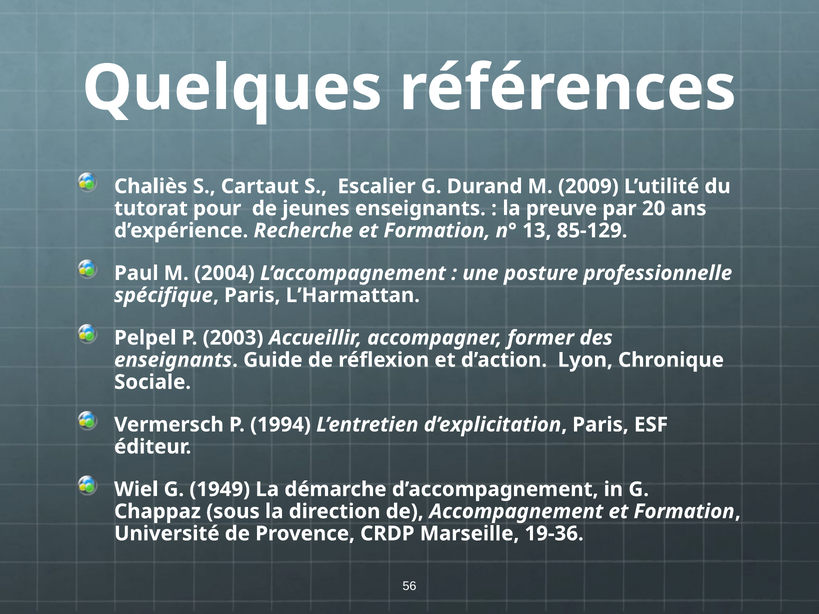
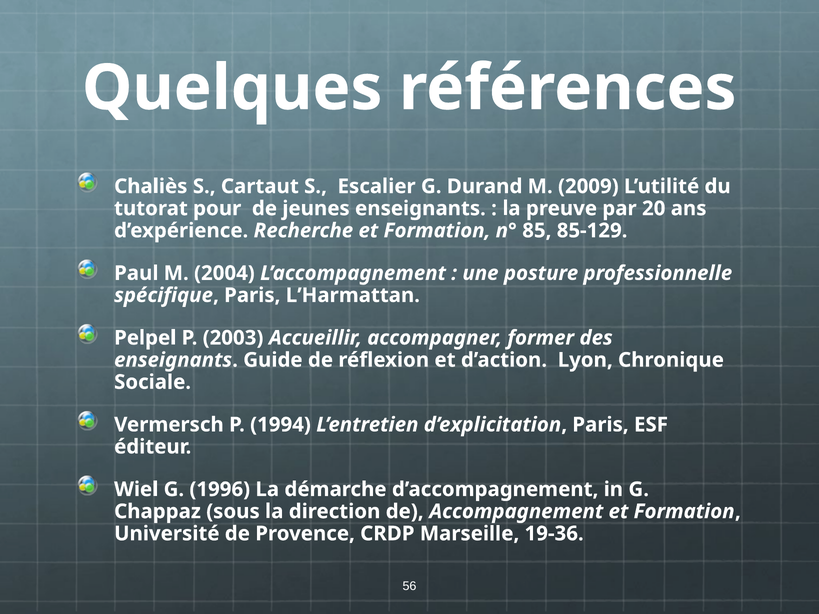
13: 13 -> 85
1949: 1949 -> 1996
